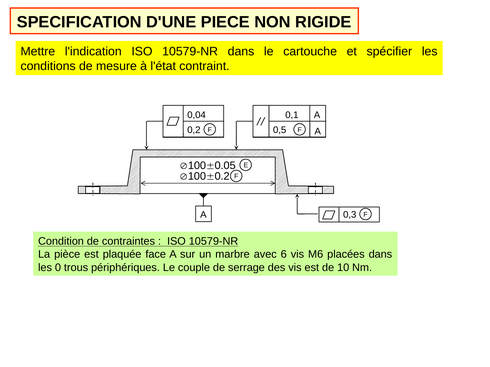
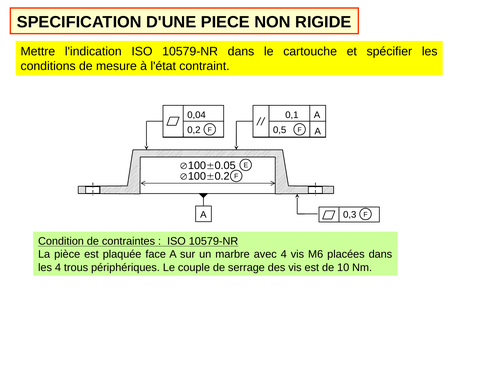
avec 6: 6 -> 4
les 0: 0 -> 4
